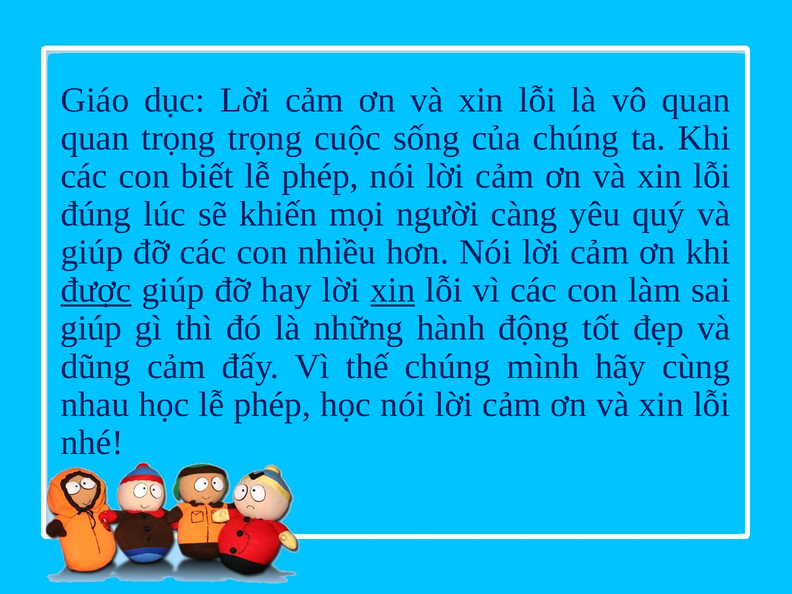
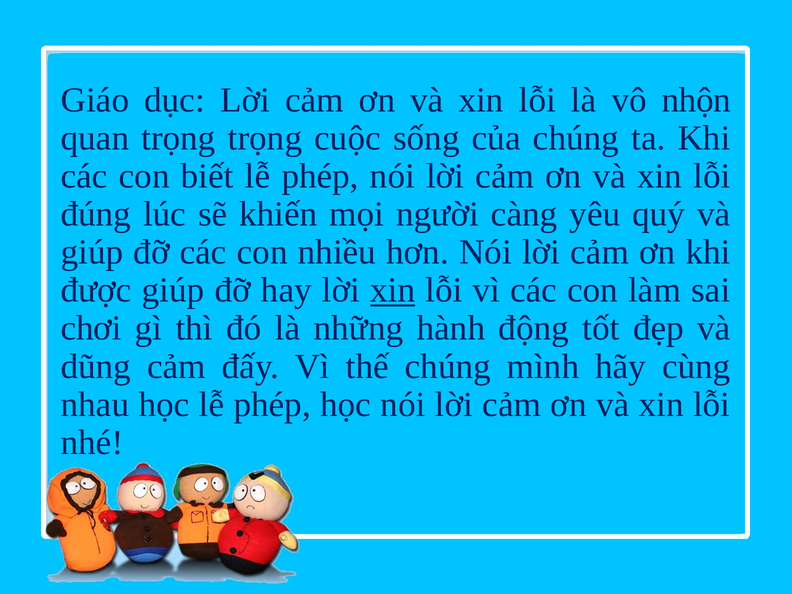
vô quan: quan -> nhộn
được underline: present -> none
giúp at (91, 328): giúp -> chơi
